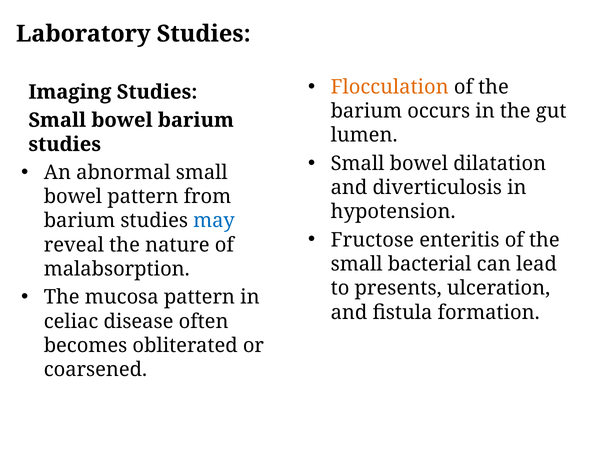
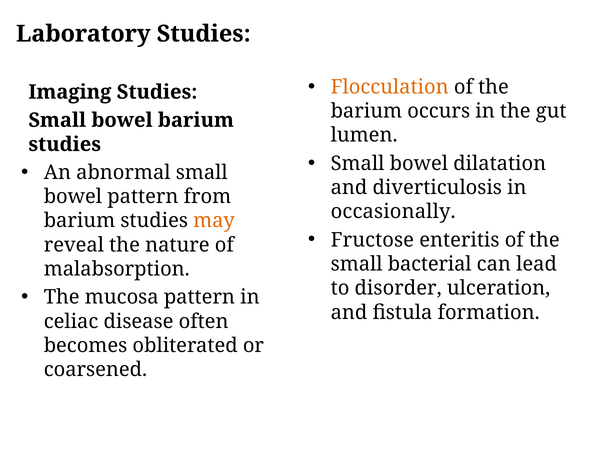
hypotension: hypotension -> occasionally
may colour: blue -> orange
presents: presents -> disorder
